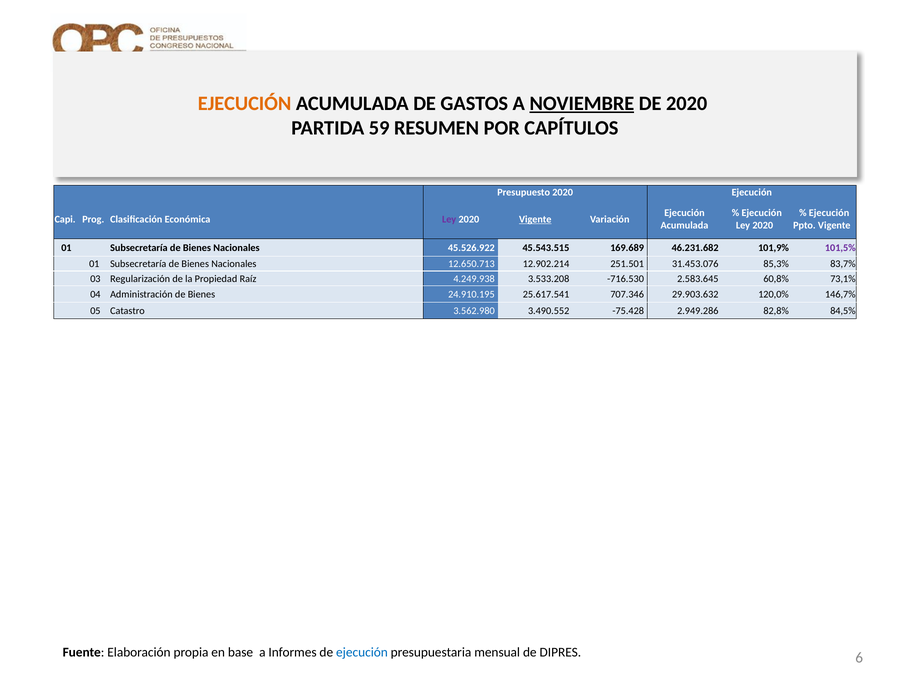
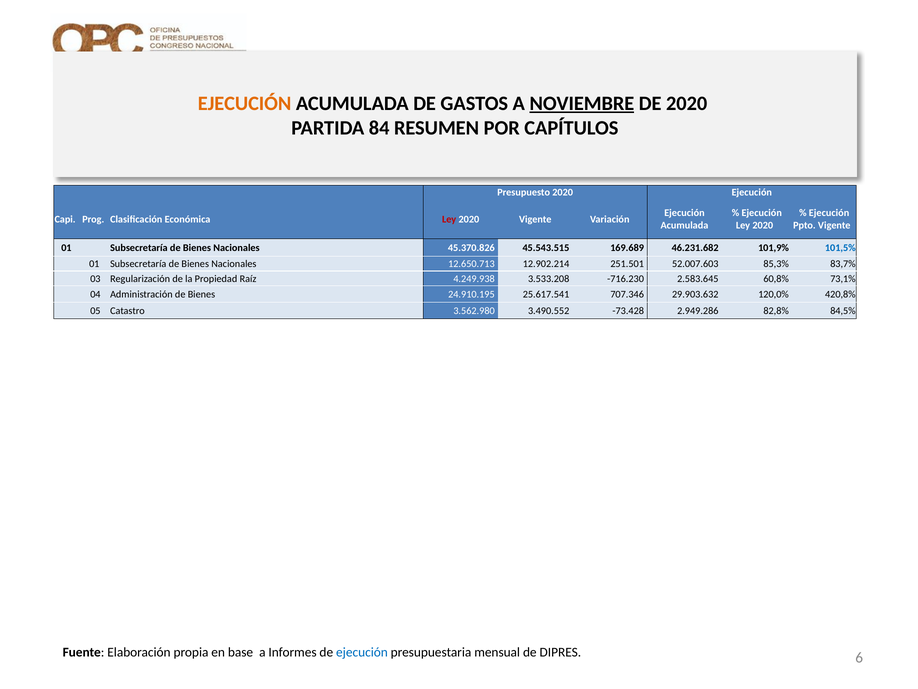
59: 59 -> 84
Ley at (449, 219) colour: purple -> red
Vigente at (535, 219) underline: present -> none
45.526.922: 45.526.922 -> 45.370.826
101,5% colour: purple -> blue
31.453.076: 31.453.076 -> 52.007.603
-716.530: -716.530 -> -716.230
146,7%: 146,7% -> 420,8%
-75.428: -75.428 -> -73.428
